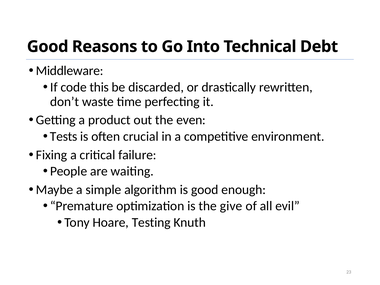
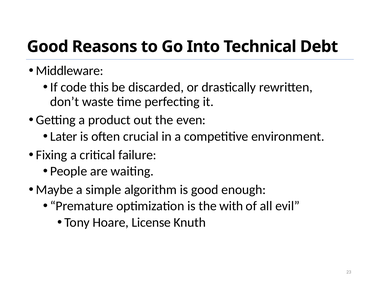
Tests: Tests -> Later
give: give -> with
Testing: Testing -> License
